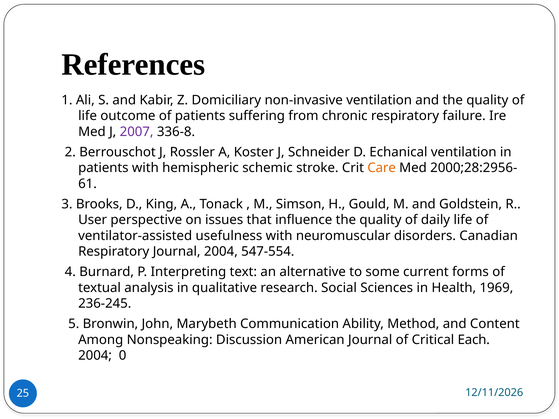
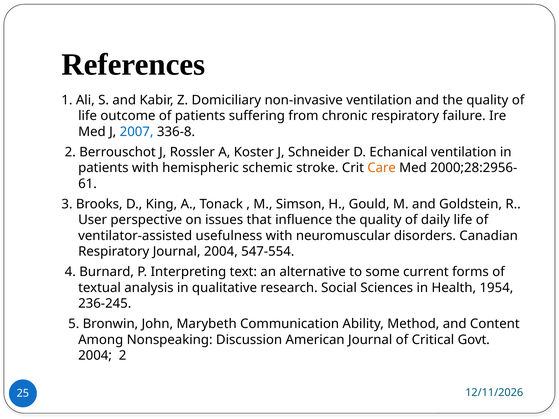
2007 colour: purple -> blue
1969: 1969 -> 1954
Each: Each -> Govt
2004 0: 0 -> 2
